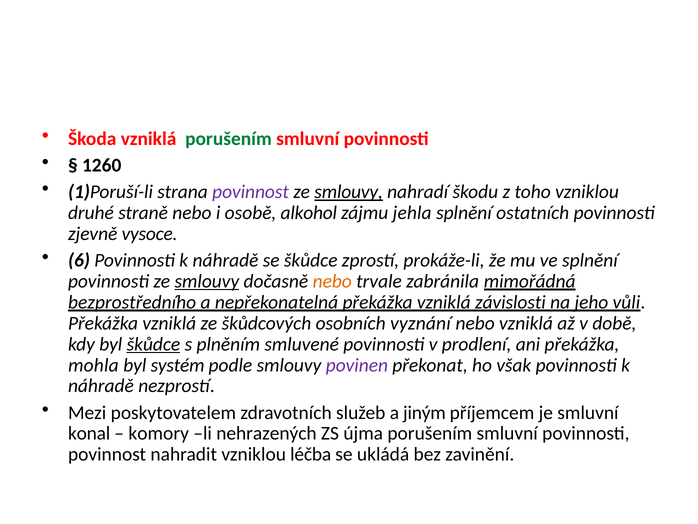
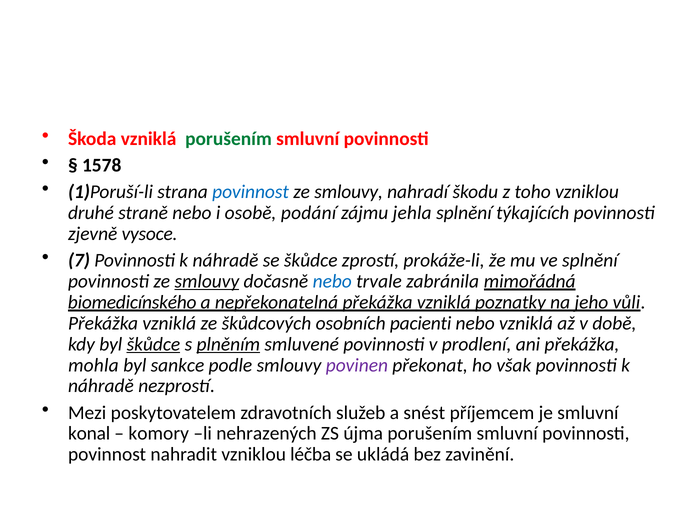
1260: 1260 -> 1578
povinnost at (251, 192) colour: purple -> blue
smlouvy at (349, 192) underline: present -> none
alkohol: alkohol -> podání
ostatních: ostatních -> týkajících
6: 6 -> 7
nebo at (332, 281) colour: orange -> blue
bezprostředního: bezprostředního -> biomedicínského
závislosti: závislosti -> poznatky
vyznání: vyznání -> pacienti
plněním underline: none -> present
systém: systém -> sankce
jiným: jiným -> snést
